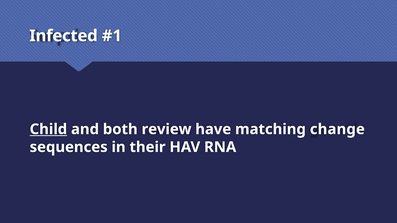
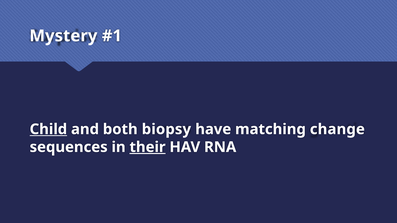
Infected: Infected -> Mystery
review: review -> biopsy
their underline: none -> present
